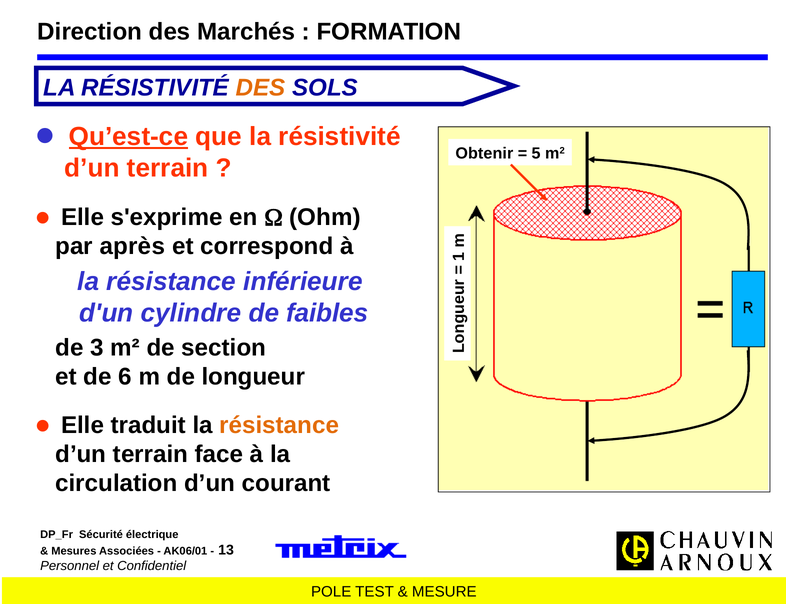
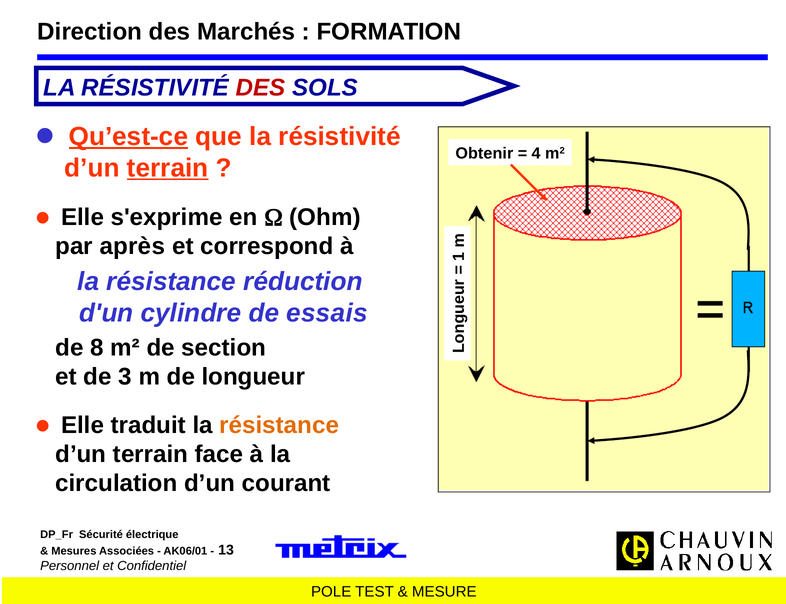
DES at (261, 88) colour: orange -> red
5: 5 -> 4
terrain at (168, 168) underline: none -> present
inférieure: inférieure -> réduction
faibles: faibles -> essais
3: 3 -> 8
6: 6 -> 3
